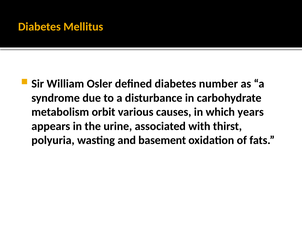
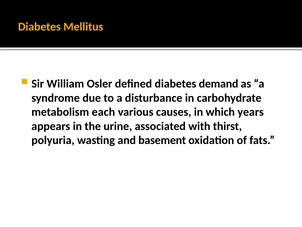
number: number -> demand
orbit: orbit -> each
